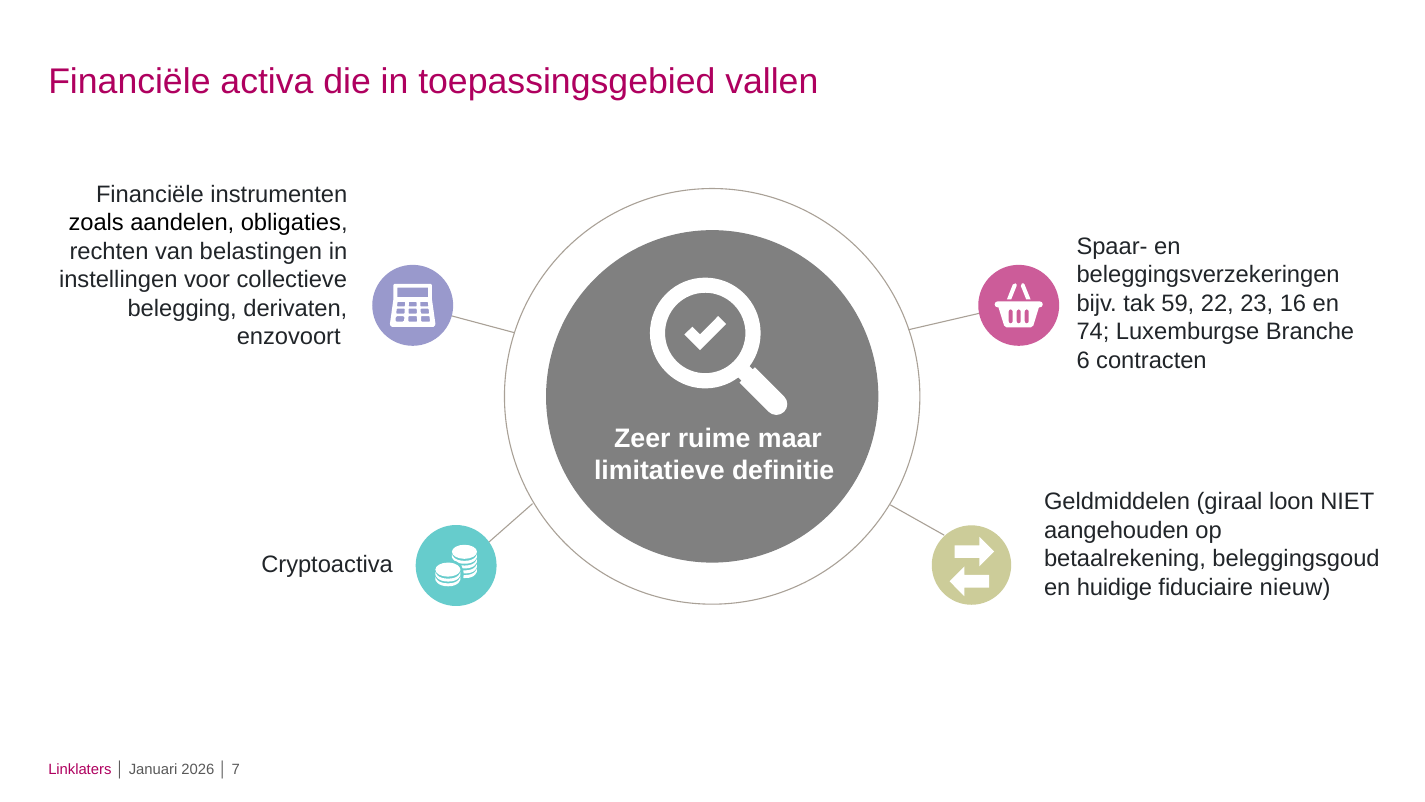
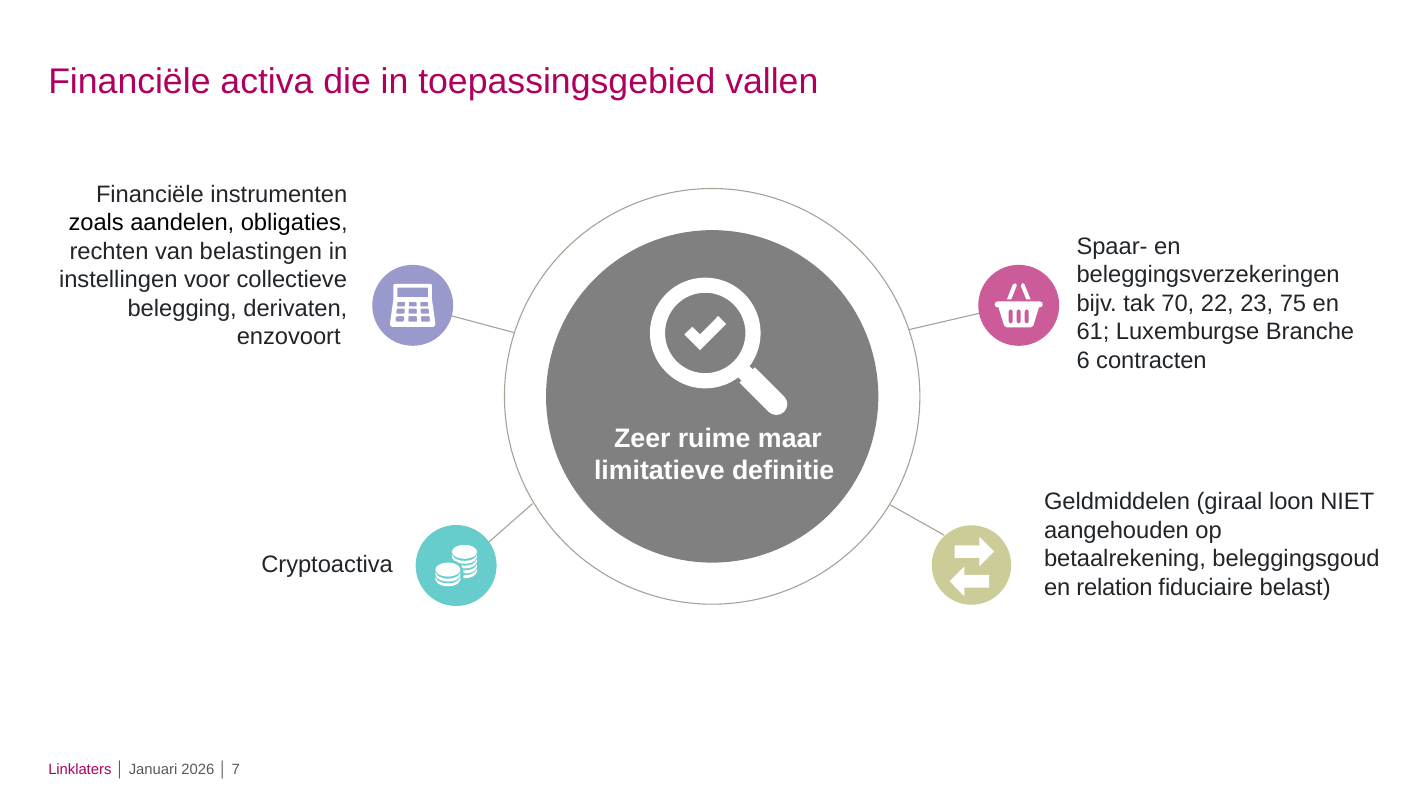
59: 59 -> 70
16: 16 -> 75
74: 74 -> 61
huidige: huidige -> relation
nieuw: nieuw -> belast
